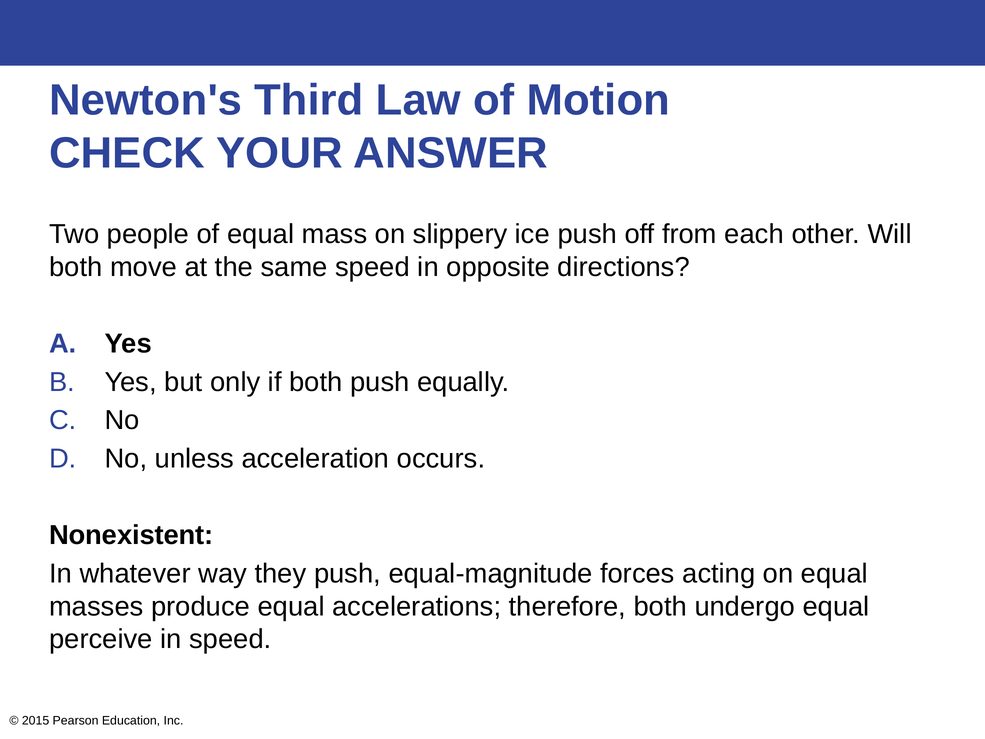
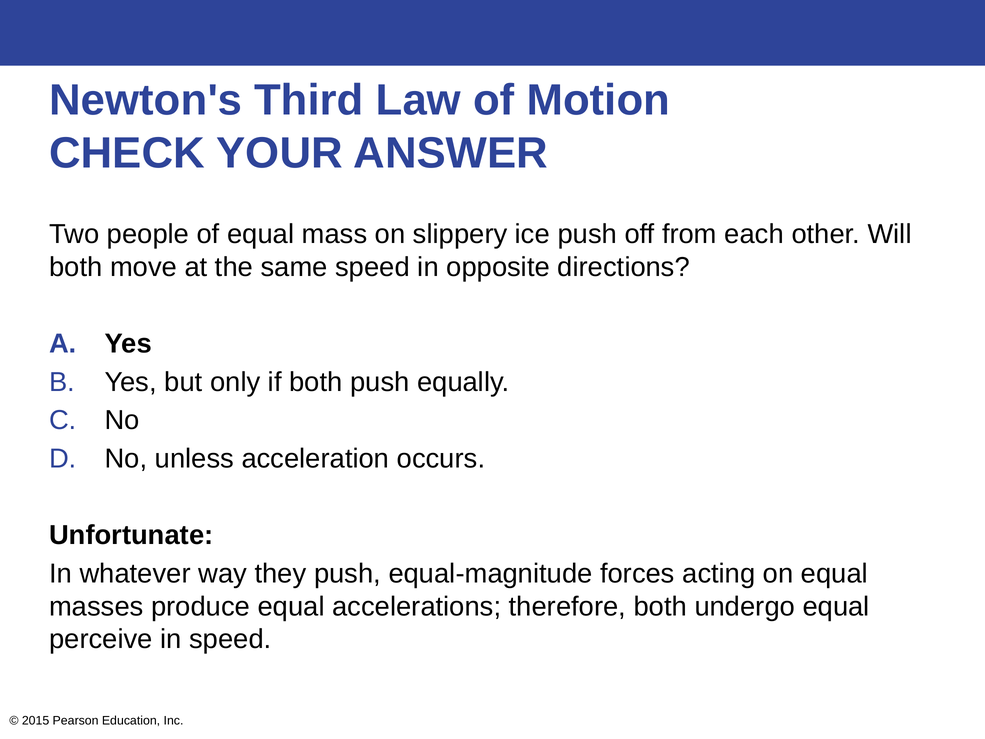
Nonexistent: Nonexistent -> Unfortunate
